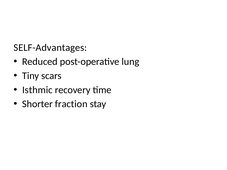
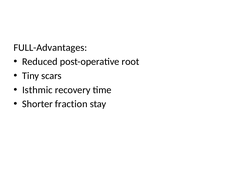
SELF-Advantages: SELF-Advantages -> FULL-Advantages
lung: lung -> root
